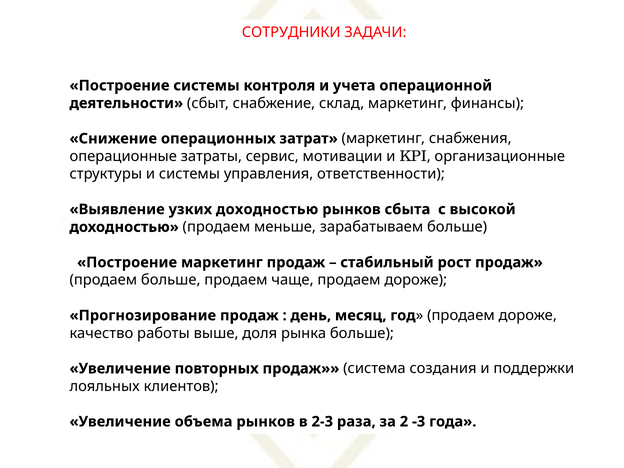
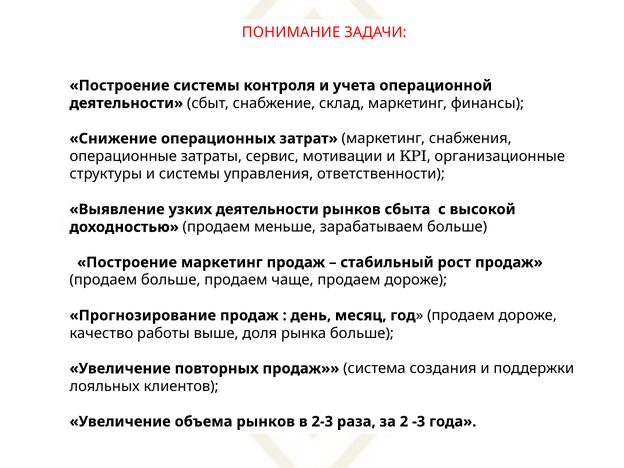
СОТРУДНИКИ: СОТРУДНИКИ -> ПОНИМАНИЕ
узких доходностью: доходностью -> деятельности
